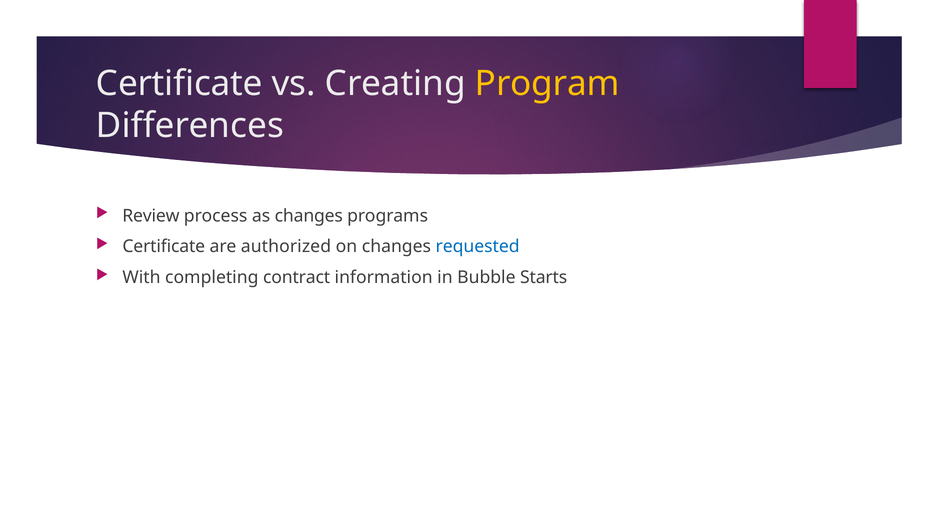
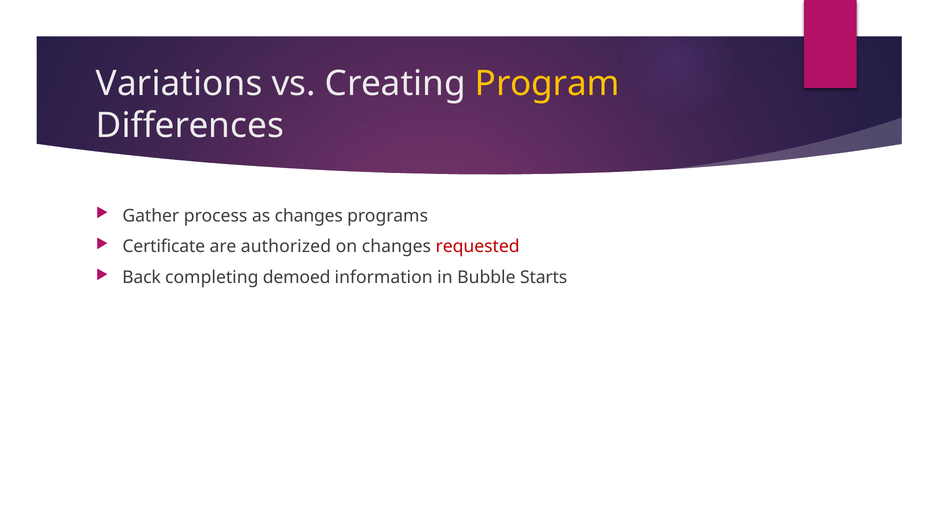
Certificate at (179, 84): Certificate -> Variations
Review: Review -> Gather
requested colour: blue -> red
With: With -> Back
contract: contract -> demoed
